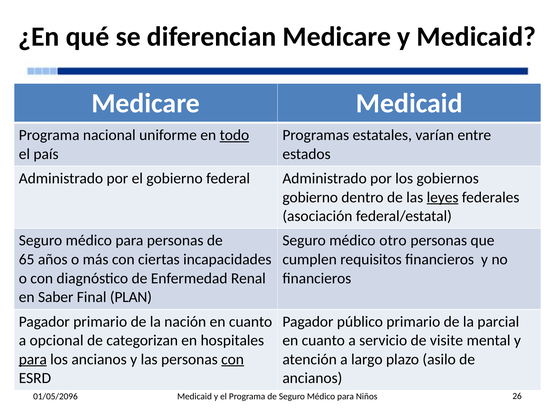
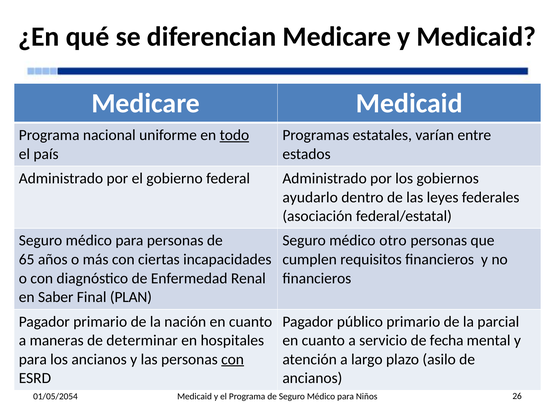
gobierno at (310, 197): gobierno -> ayudarlo
leyes underline: present -> none
opcional: opcional -> maneras
categorizan: categorizan -> determinar
visite: visite -> fecha
para at (33, 360) underline: present -> none
01/05/2096: 01/05/2096 -> 01/05/2054
